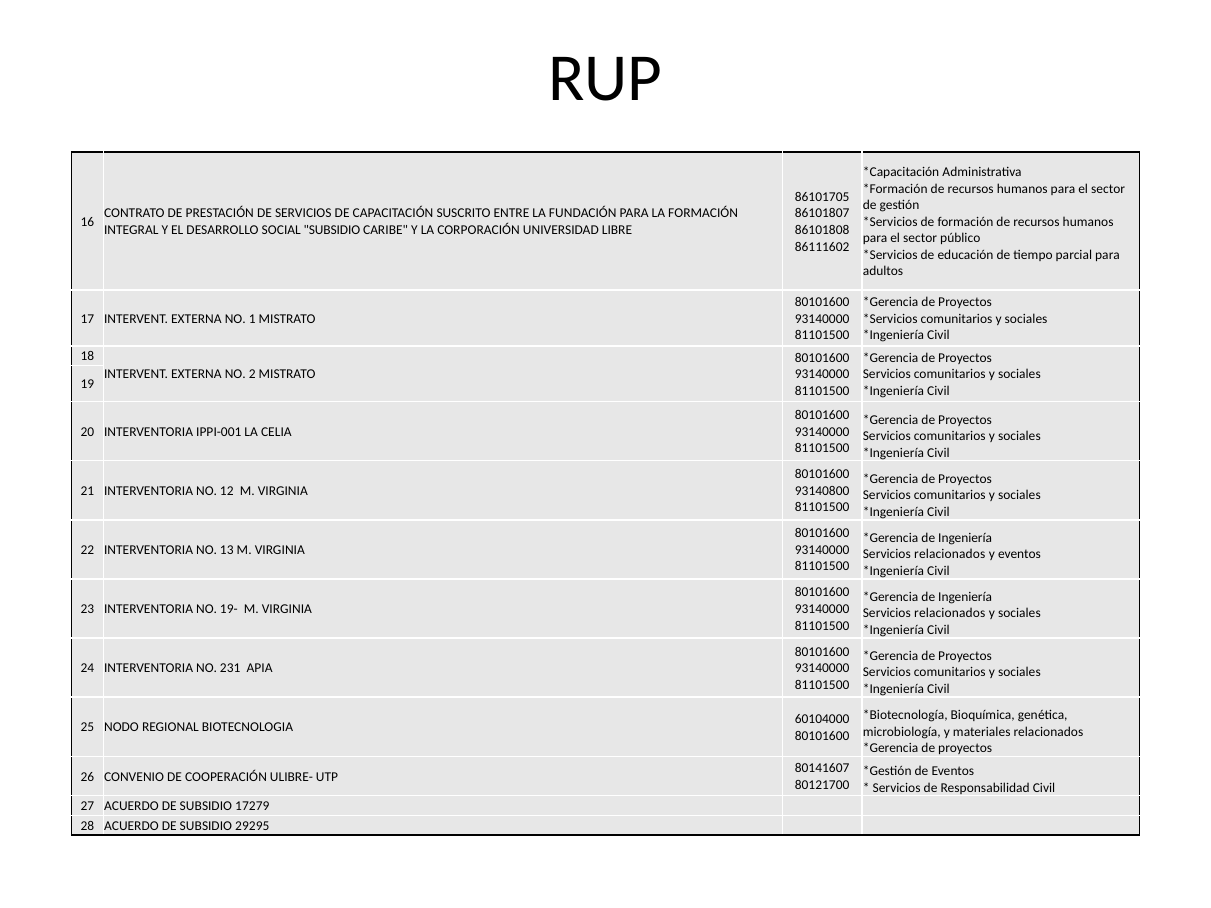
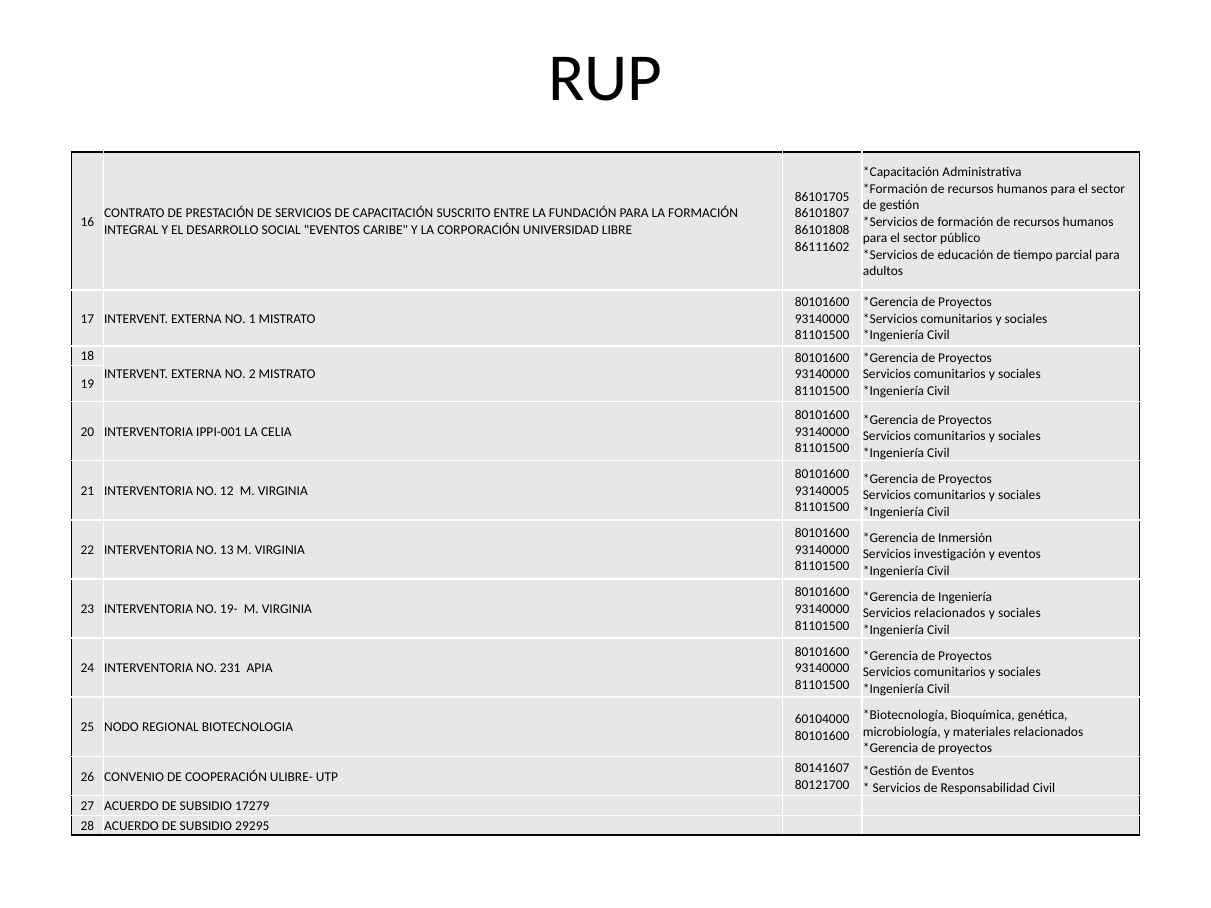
SOCIAL SUBSIDIO: SUBSIDIO -> EVENTOS
93140800: 93140800 -> 93140005
Ingeniería at (965, 538): Ingeniería -> Inmersión
relacionados at (950, 554): relacionados -> investigación
